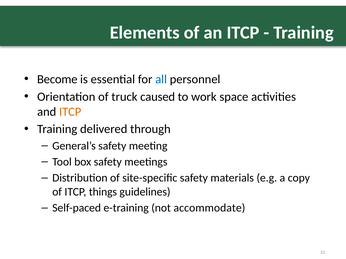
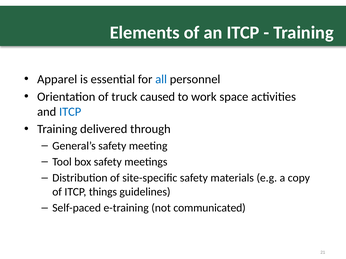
Become: Become -> Apparel
ITCP at (70, 112) colour: orange -> blue
accommodate: accommodate -> communicated
